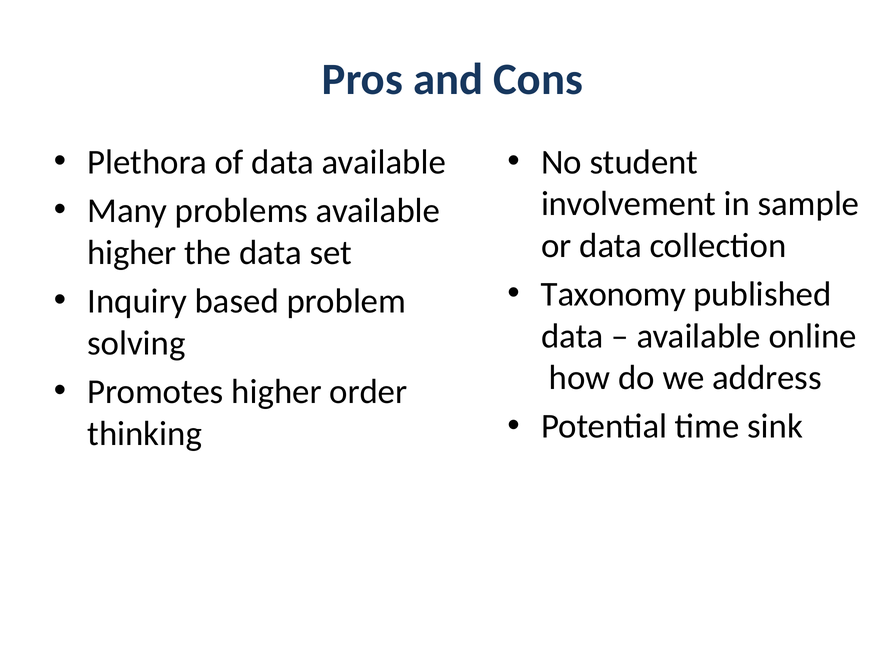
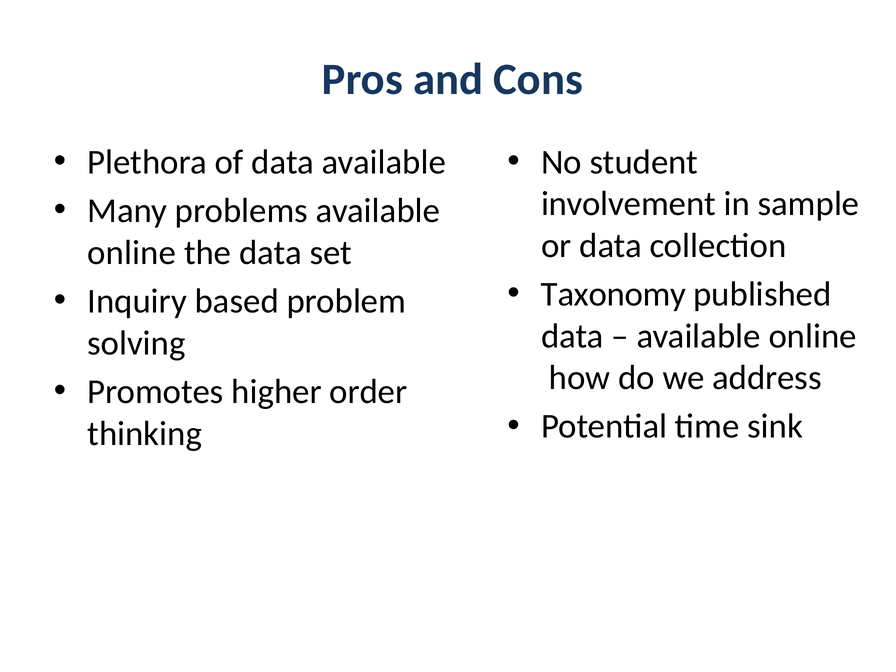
higher at (132, 253): higher -> online
